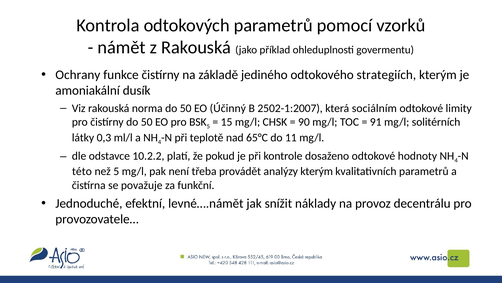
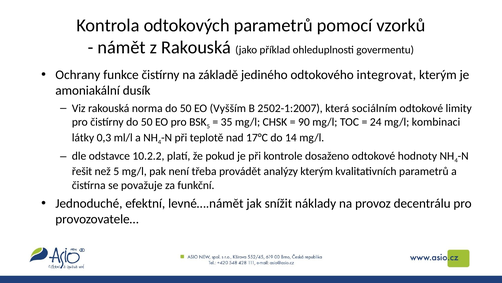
strategiích: strategiích -> integrovat
Účinný: Účinný -> Vyšším
15: 15 -> 35
91: 91 -> 24
solitérních: solitérních -> kombinaci
65°C: 65°C -> 17°C
11: 11 -> 14
této: této -> řešit
